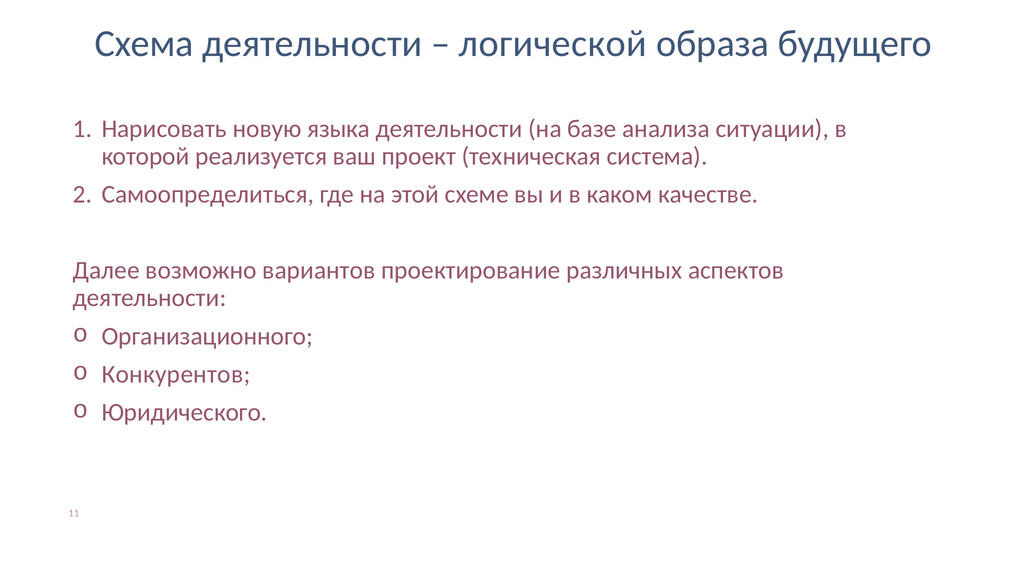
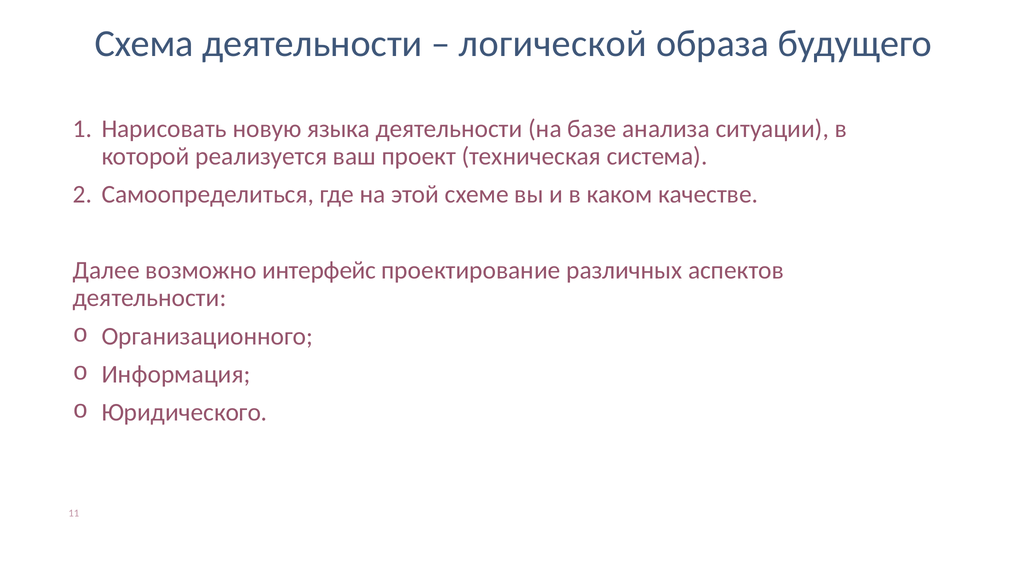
вариантов: вариантов -> интерфейс
Конкурентов: Конкурентов -> Информация
